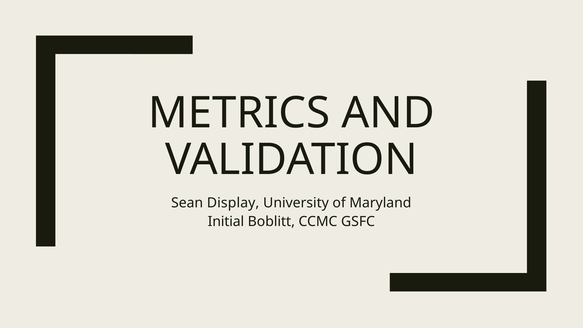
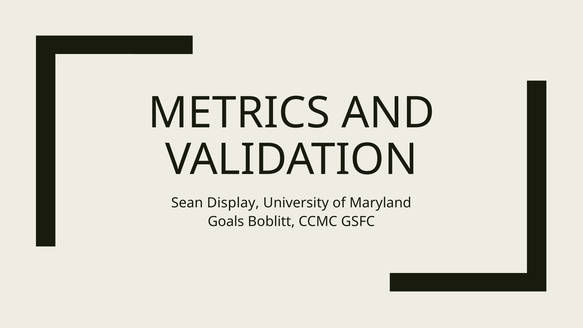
Initial: Initial -> Goals
